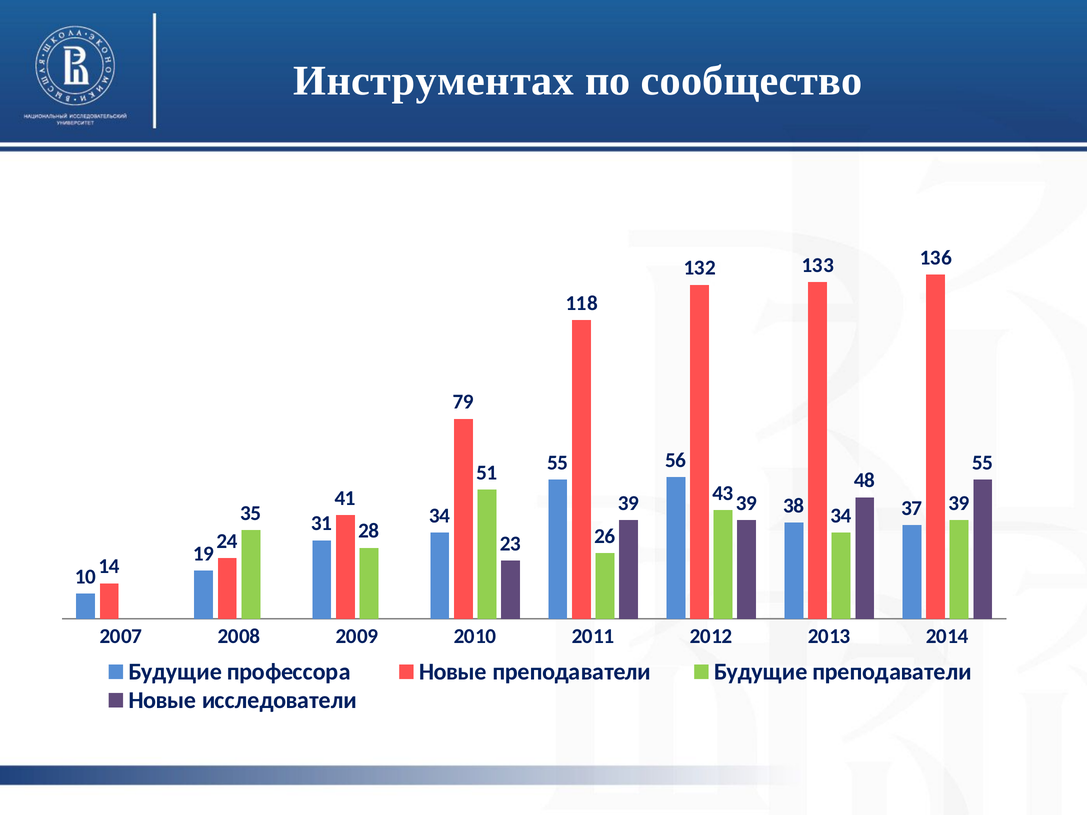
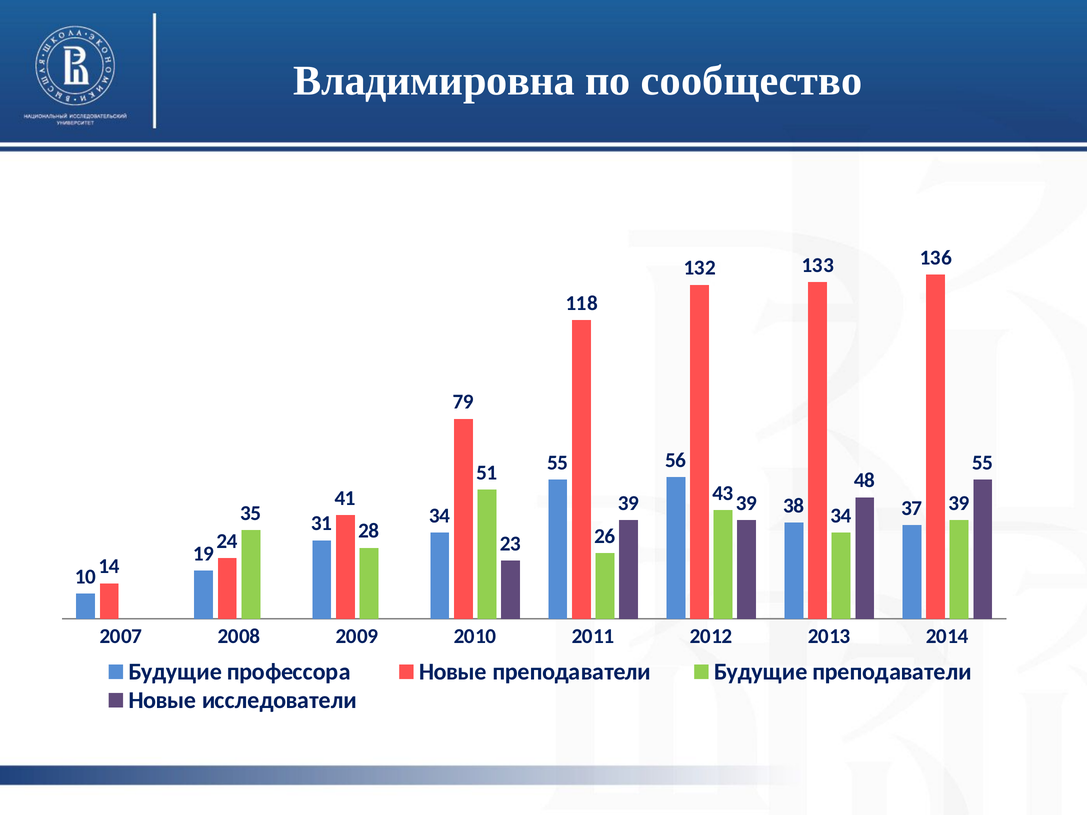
Инструментах: Инструментах -> Владимировна
